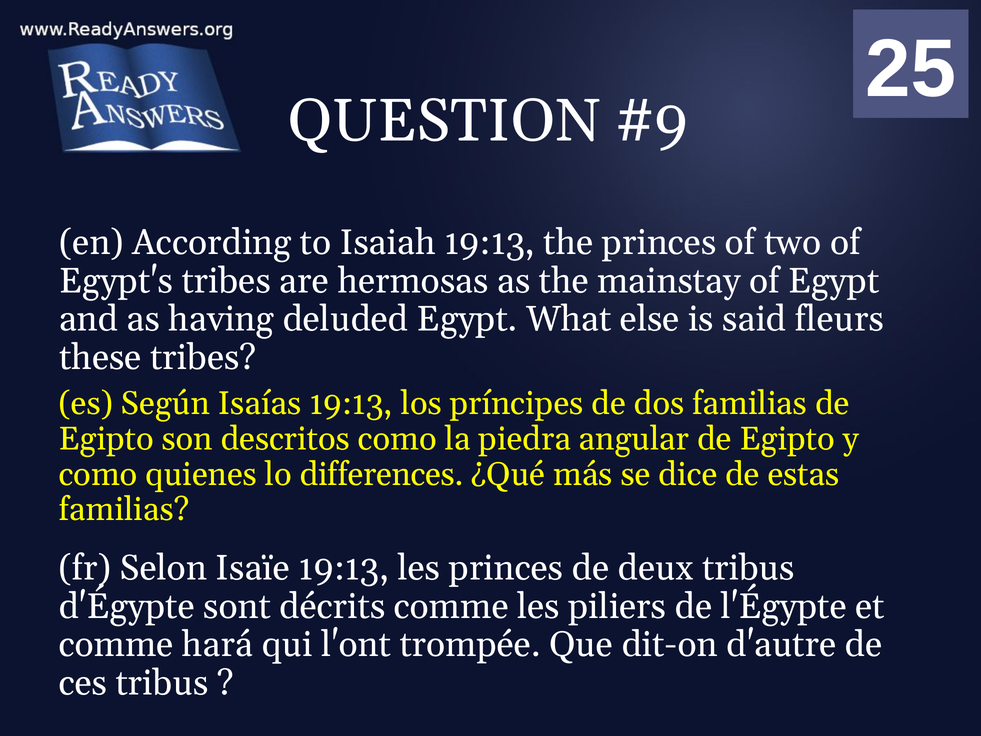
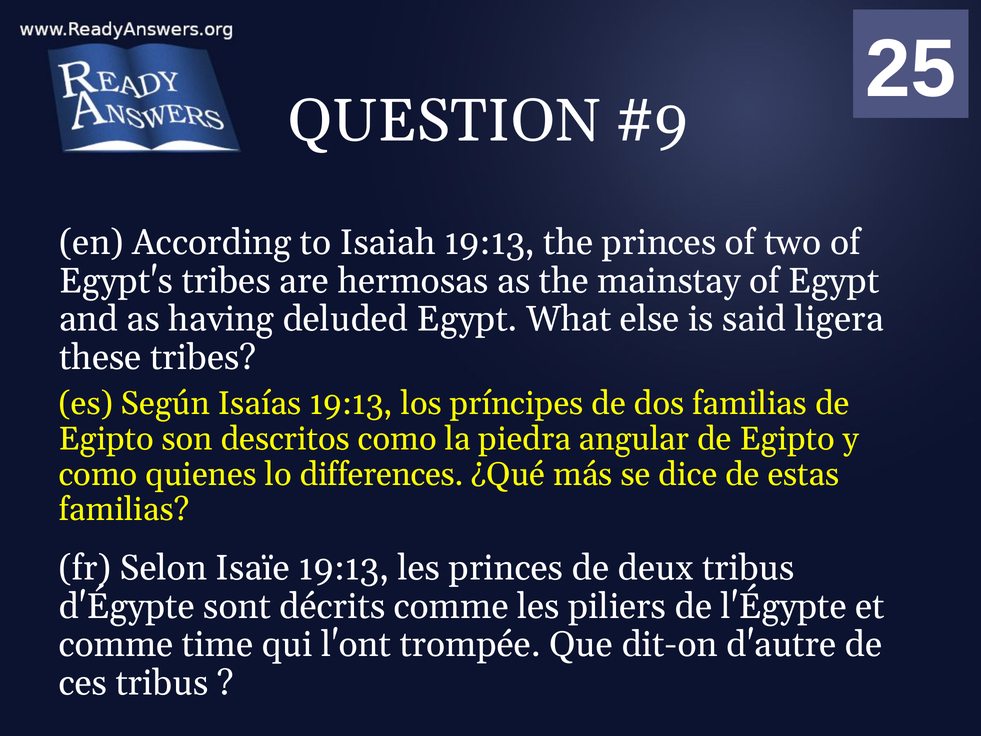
fleurs: fleurs -> ligera
hará: hará -> time
